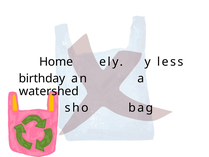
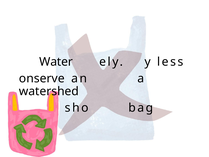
Home: Home -> Water
birthday: birthday -> onserve
